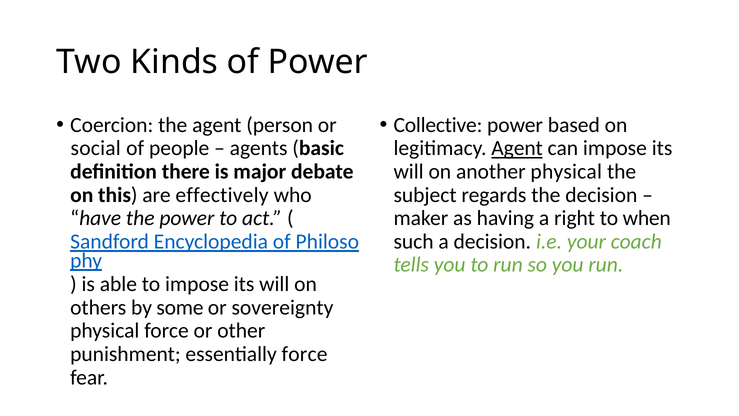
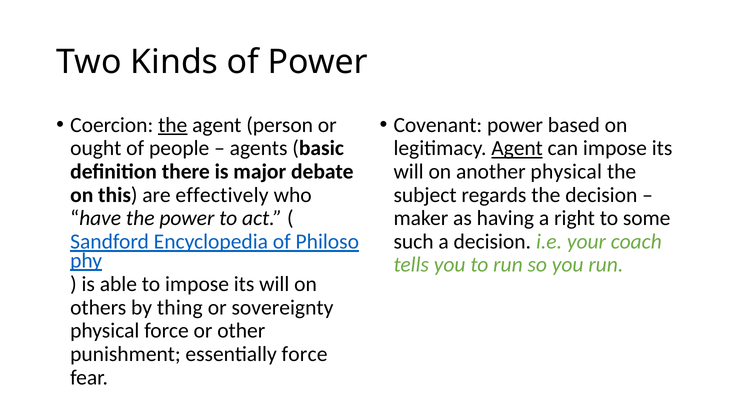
the at (173, 125) underline: none -> present
Collective: Collective -> Covenant
social: social -> ought
when: when -> some
some: some -> thing
